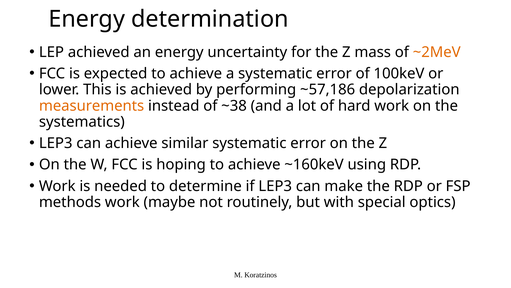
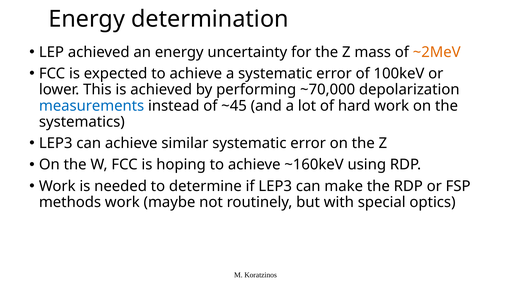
~57,186: ~57,186 -> ~70,000
measurements colour: orange -> blue
~38: ~38 -> ~45
